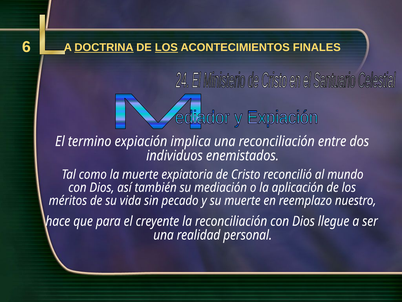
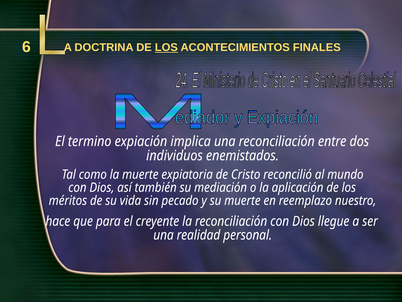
DOCTRINA underline: present -> none
